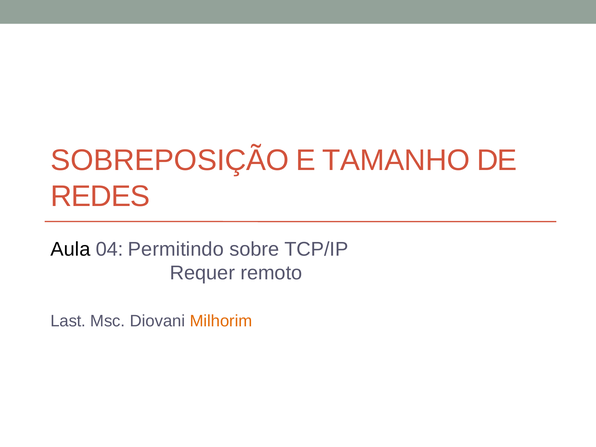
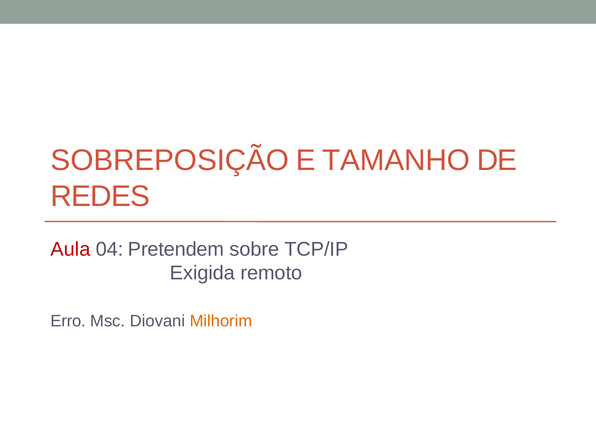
Aula colour: black -> red
Permitindo: Permitindo -> Pretendem
Requer: Requer -> Exigida
Last: Last -> Erro
